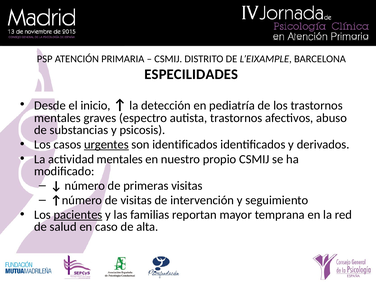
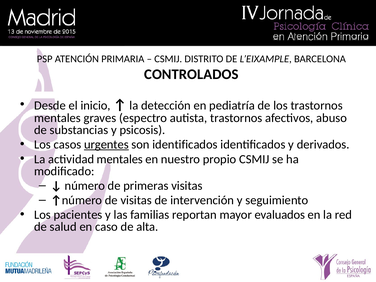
ESPECILIDADES: ESPECILIDADES -> CONTROLADOS
pacientes underline: present -> none
temprana: temprana -> evaluados
